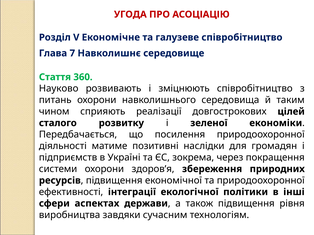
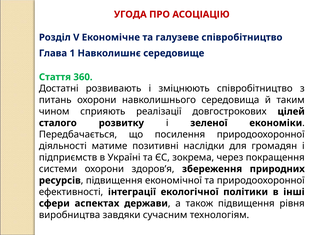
7: 7 -> 1
Науково: Науково -> Достатні
